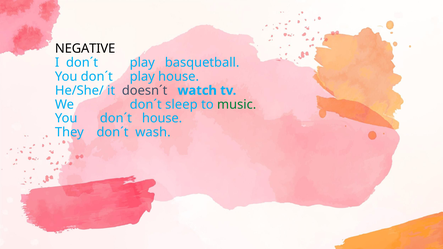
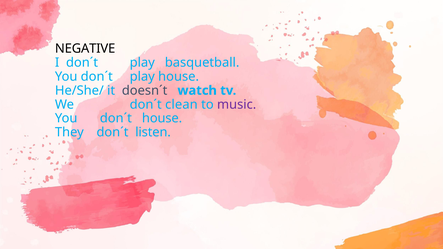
sleep: sleep -> clean
music colour: green -> purple
wash: wash -> listen
